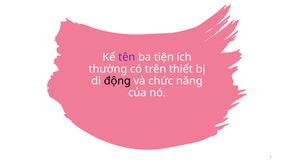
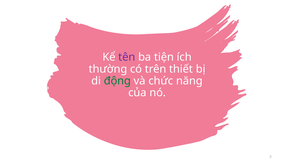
động colour: black -> green
